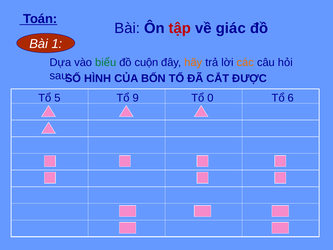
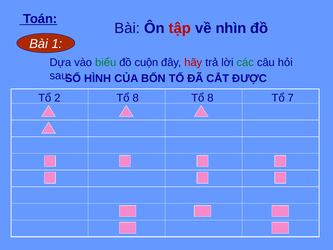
giác: giác -> nhìn
hãy colour: orange -> red
các colour: orange -> green
5: 5 -> 2
9 at (136, 98): 9 -> 8
0 at (210, 98): 0 -> 8
6: 6 -> 7
